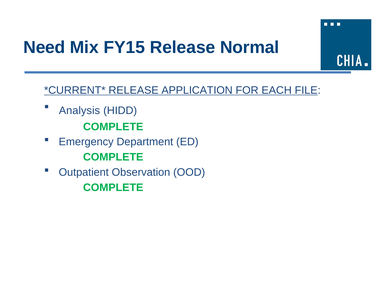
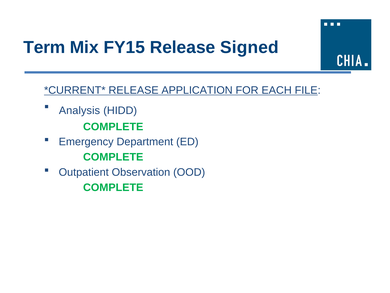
Need: Need -> Term
Normal: Normal -> Signed
